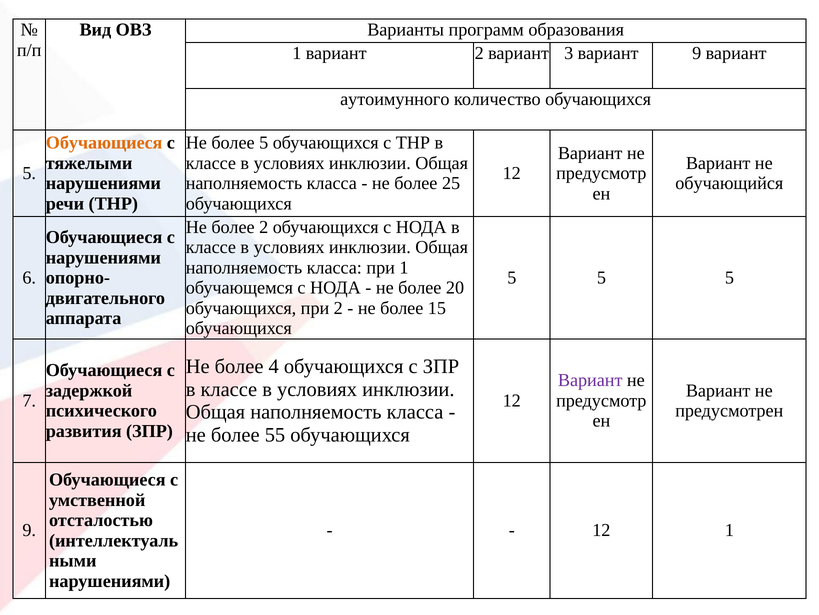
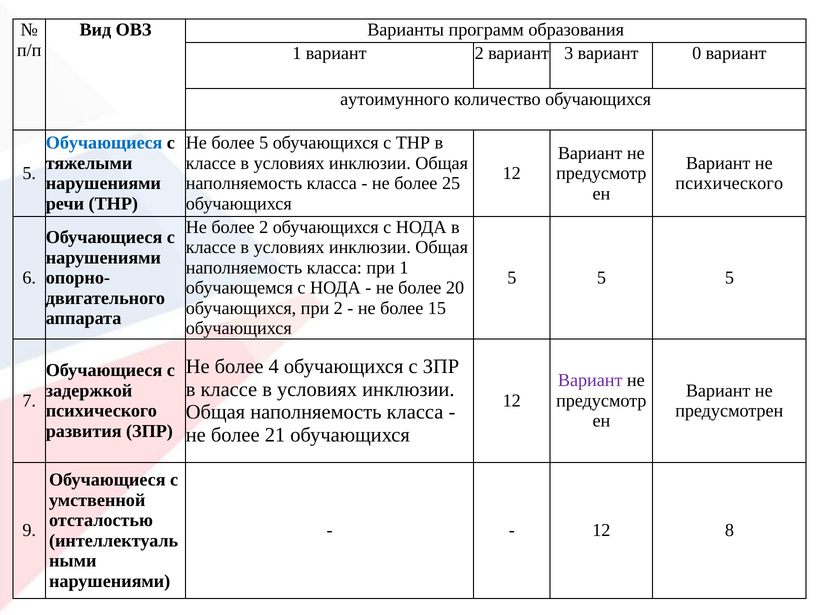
вариант 9: 9 -> 0
Обучающиеся at (104, 143) colour: orange -> blue
обучающийся at (729, 183): обучающийся -> психического
55: 55 -> 21
12 1: 1 -> 8
